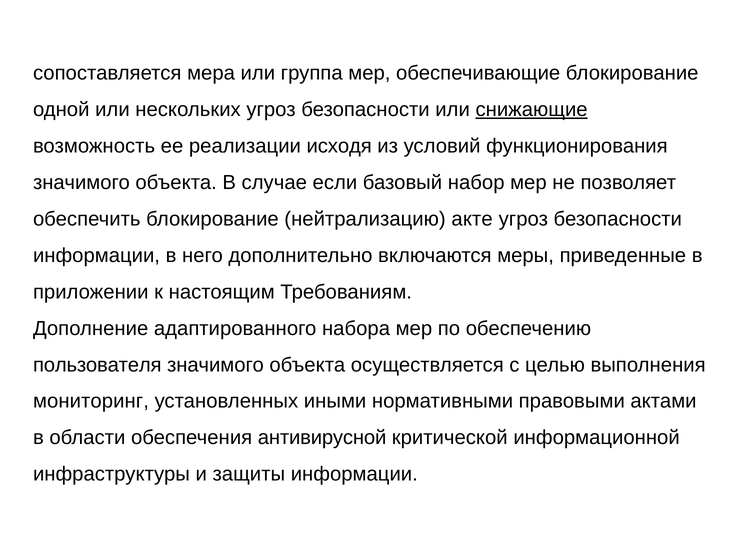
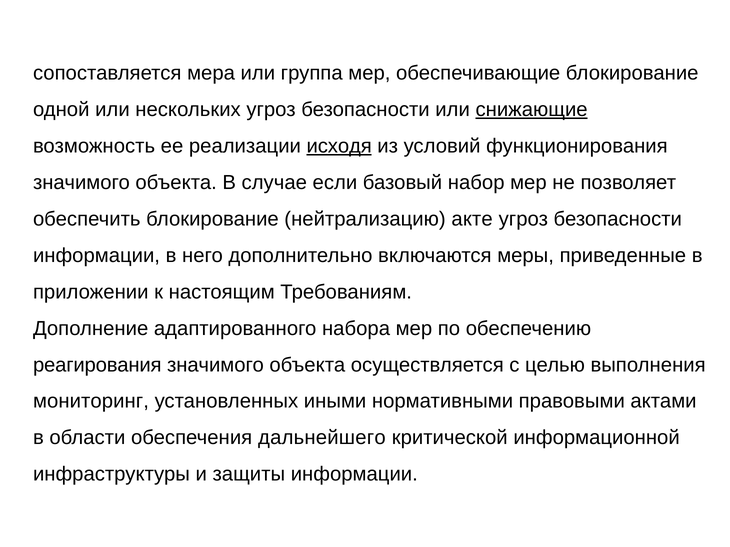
исходя underline: none -> present
пользователя: пользователя -> реагирования
антивирусной: антивирусной -> дальнейшего
